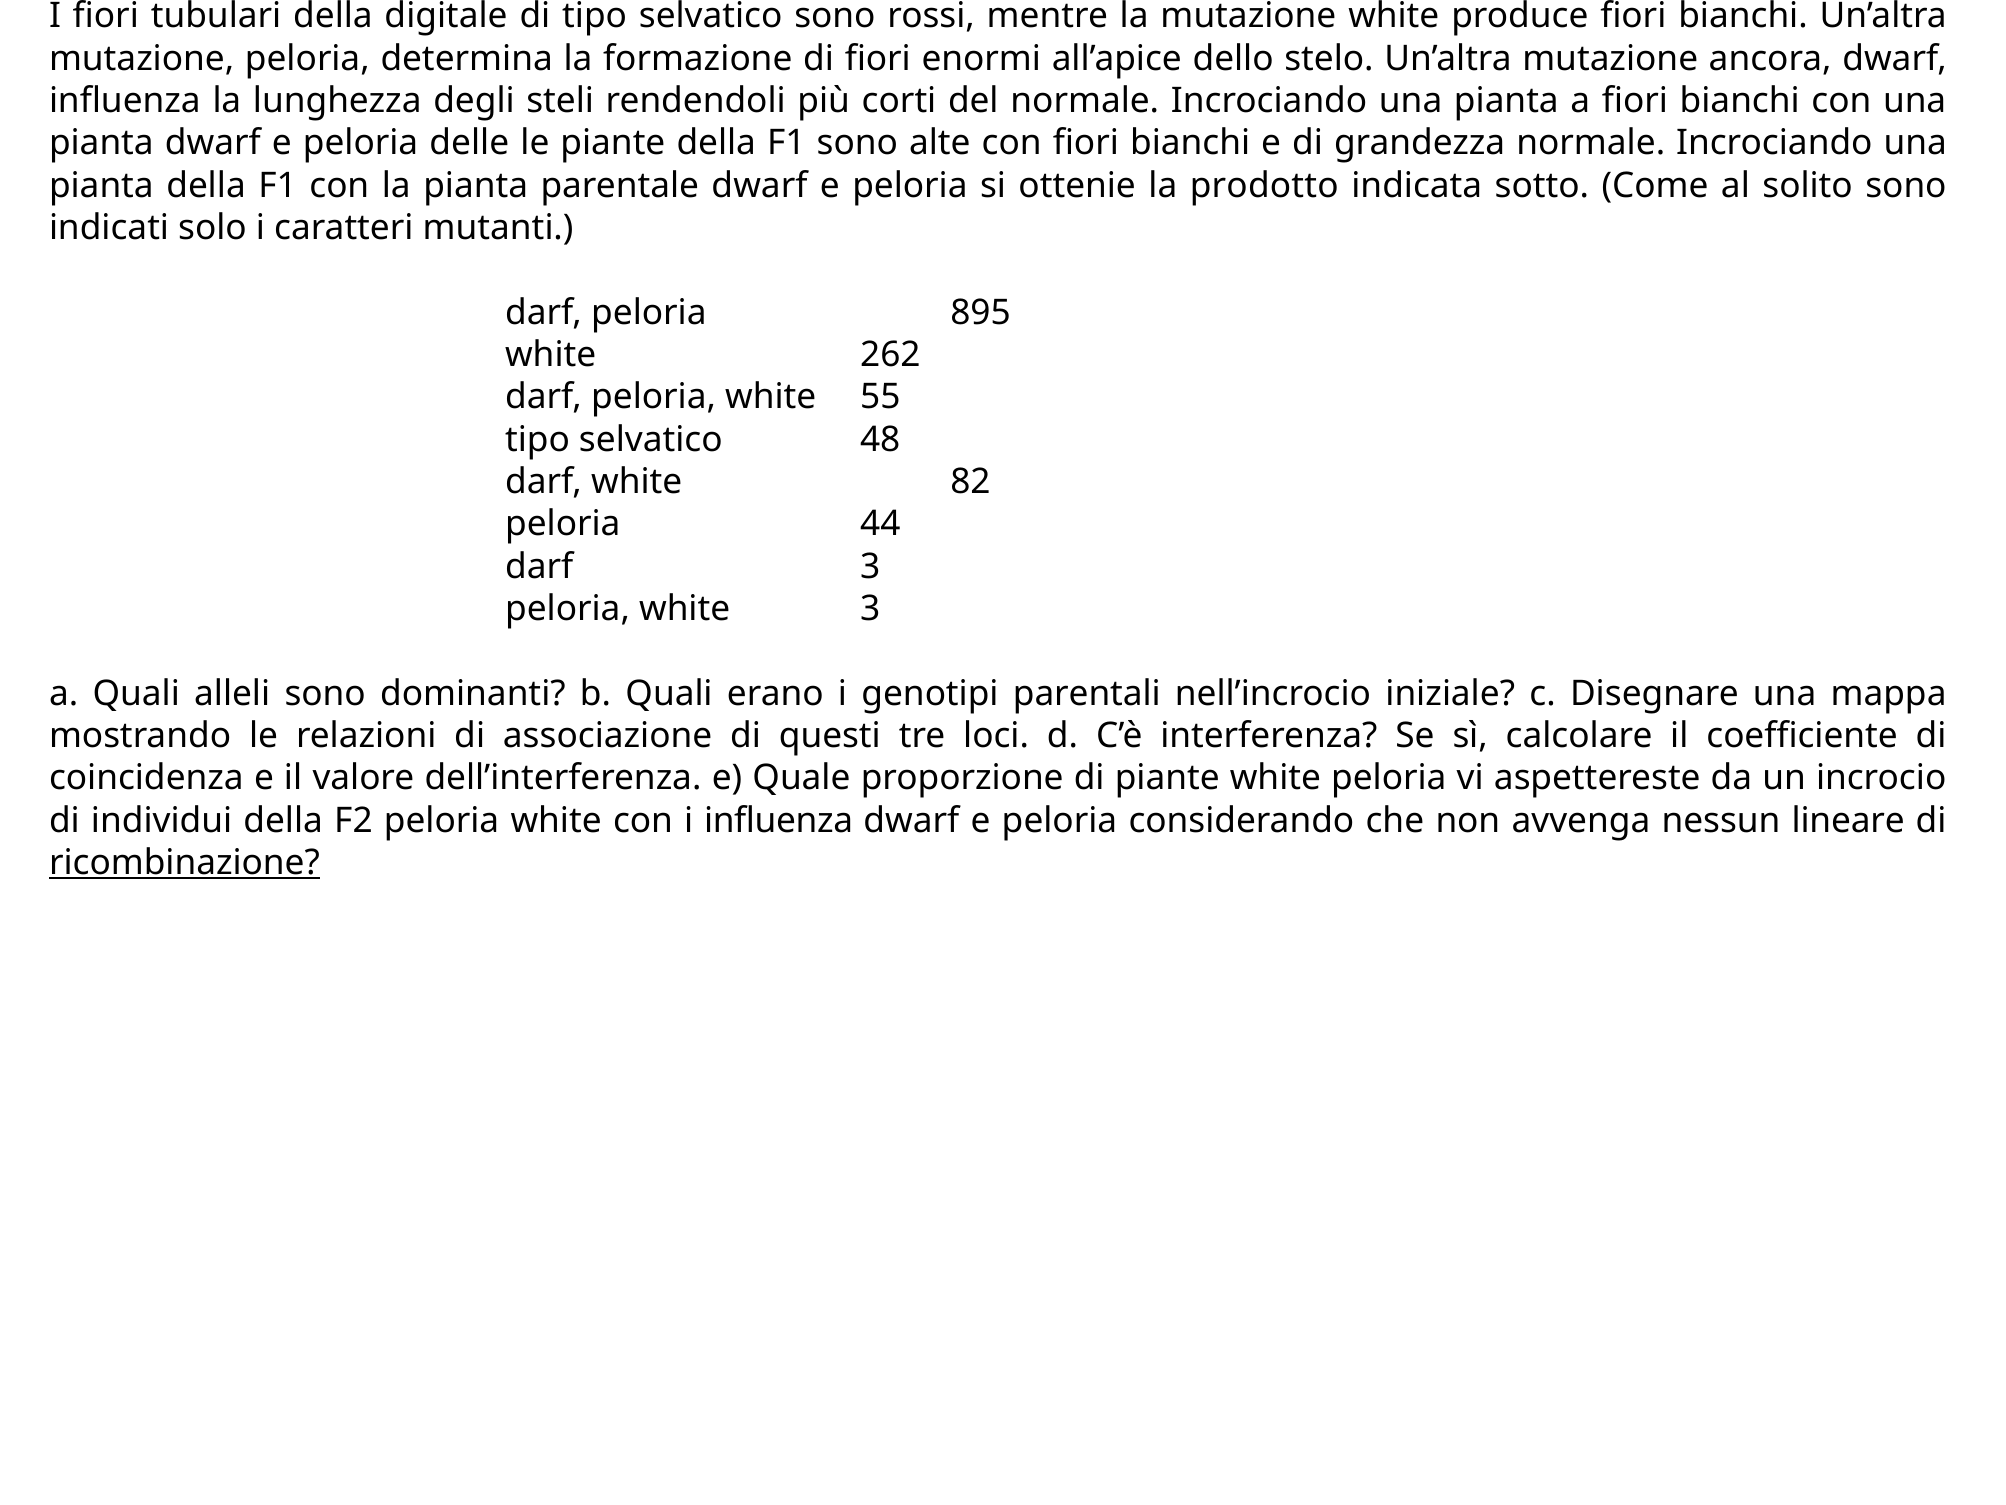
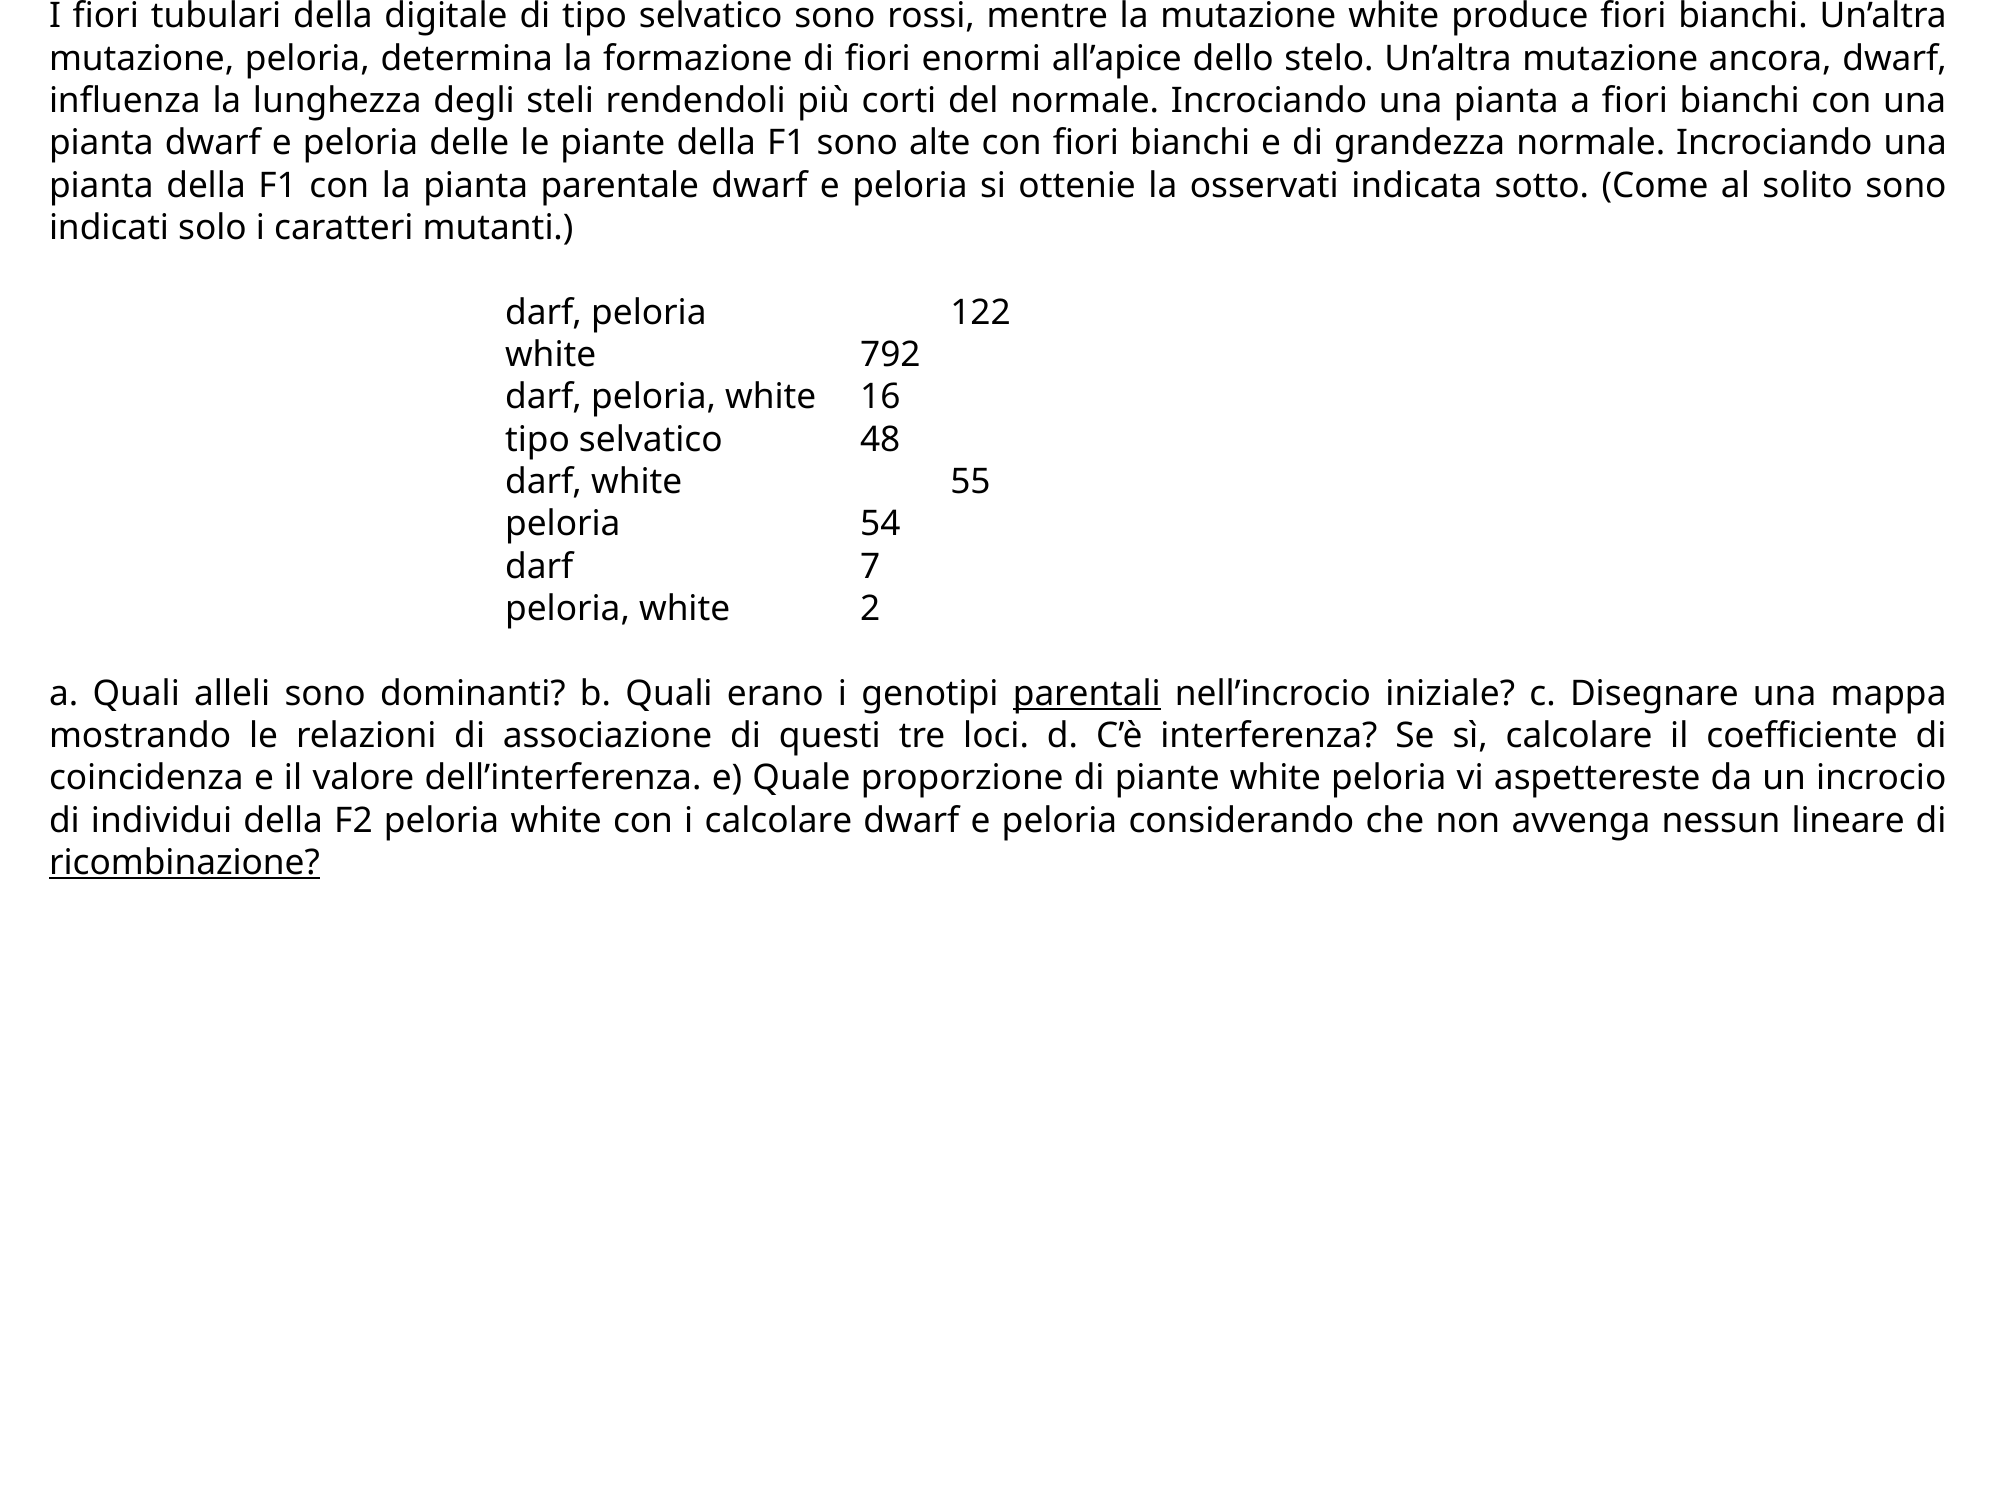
prodotto: prodotto -> osservati
895: 895 -> 122
262: 262 -> 792
55: 55 -> 16
82: 82 -> 55
44: 44 -> 54
darf 3: 3 -> 7
white 3: 3 -> 2
parentali underline: none -> present
i influenza: influenza -> calcolare
